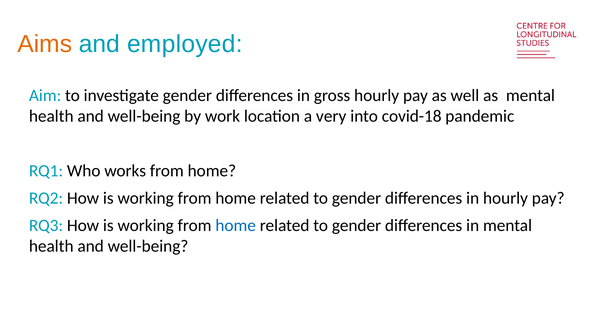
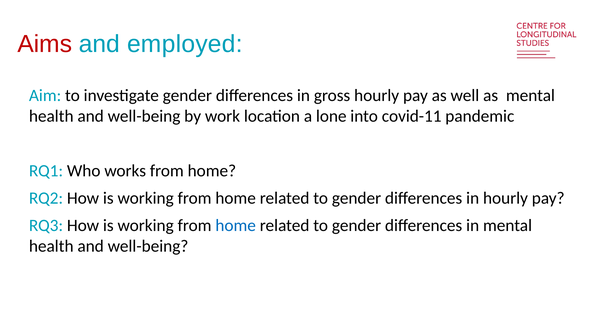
Aims colour: orange -> red
very: very -> lone
covid-18: covid-18 -> covid-11
